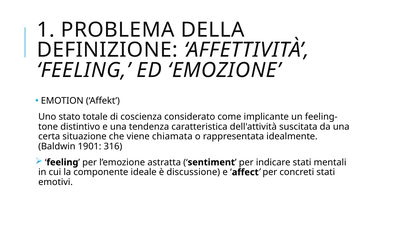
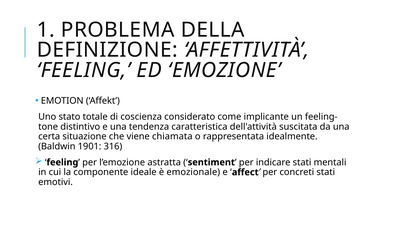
discussione: discussione -> emozionale
